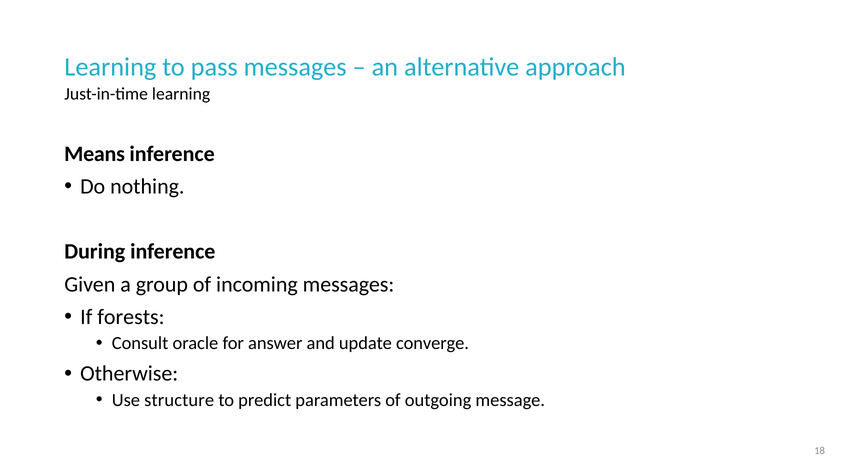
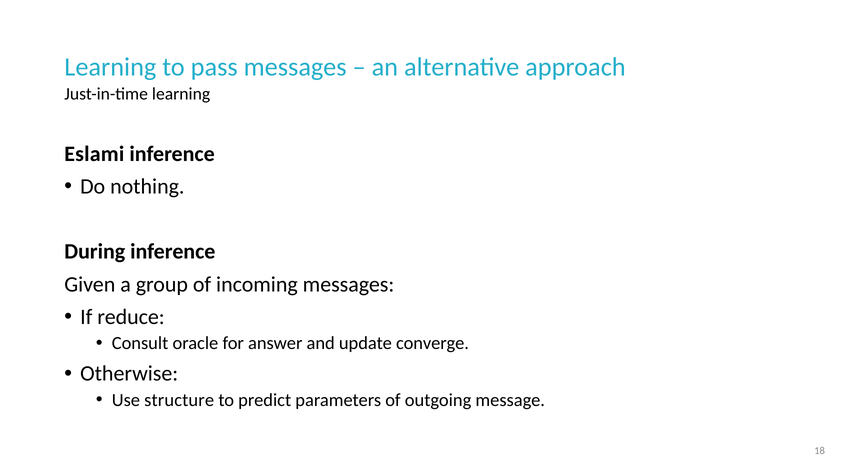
Means: Means -> Eslami
forests: forests -> reduce
